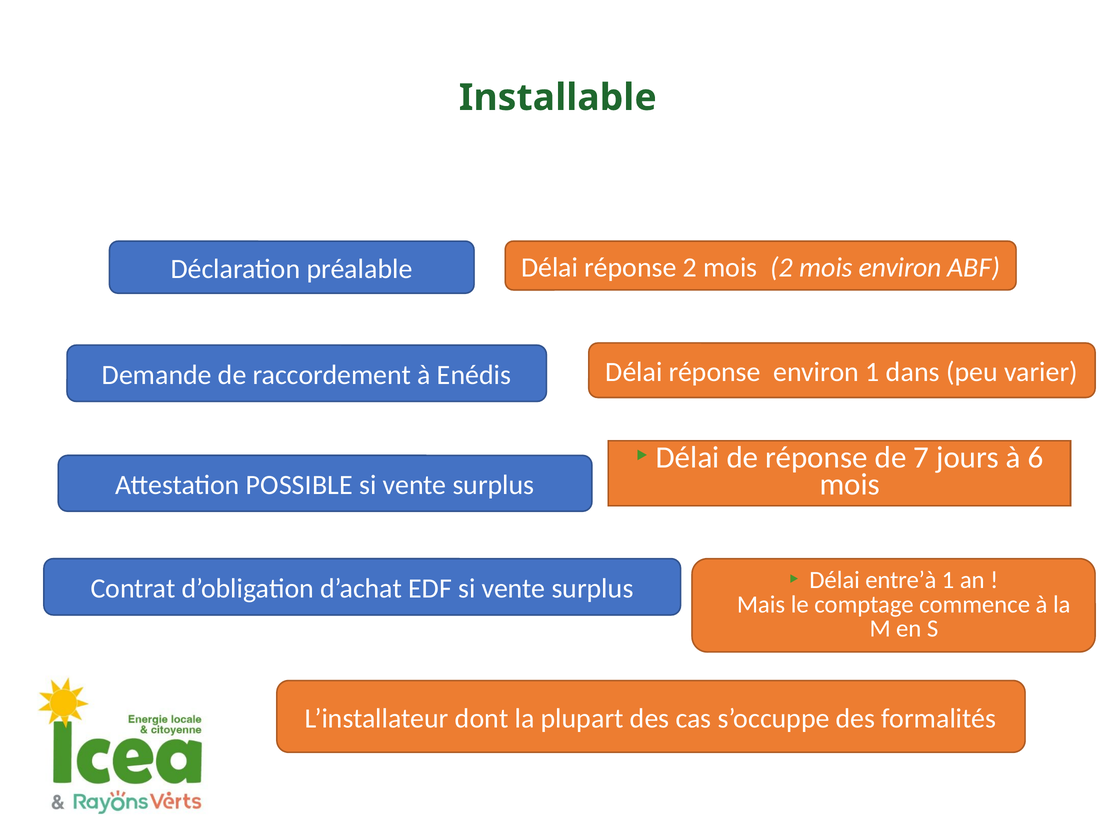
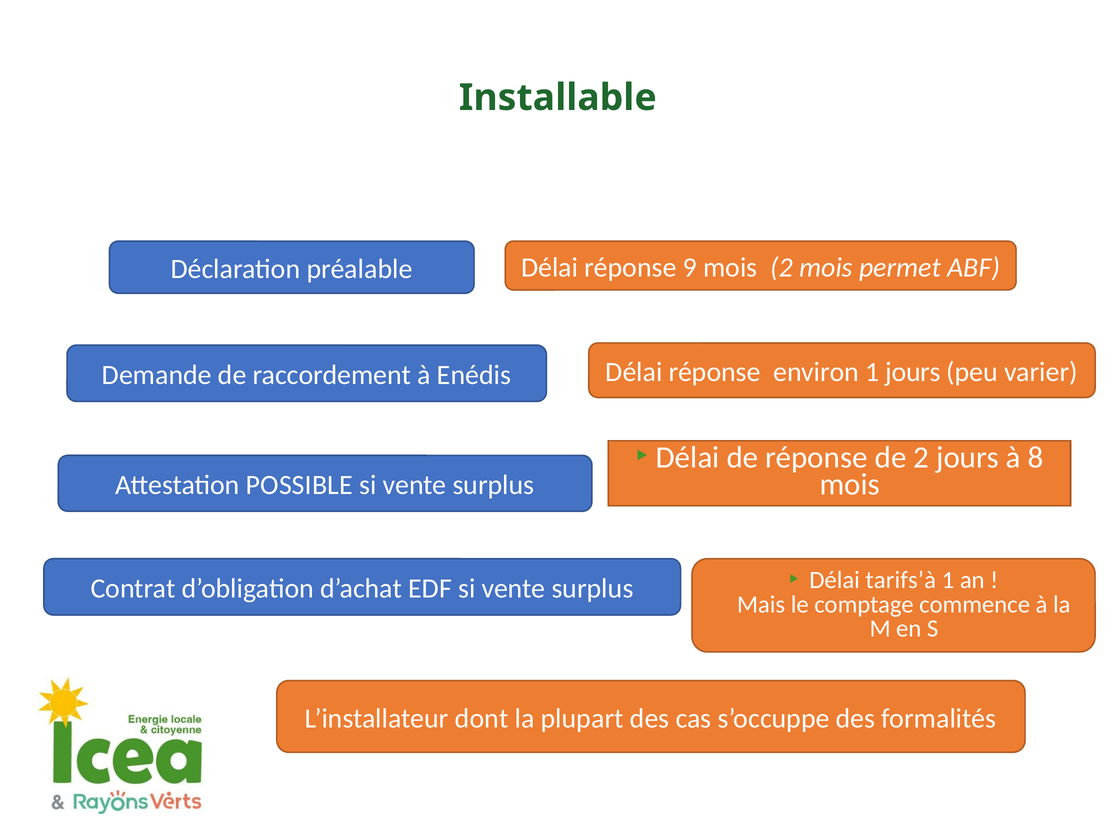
réponse 2: 2 -> 9
mois environ: environ -> permet
1 dans: dans -> jours
de 7: 7 -> 2
6: 6 -> 8
entre’à: entre’à -> tarifs’à
